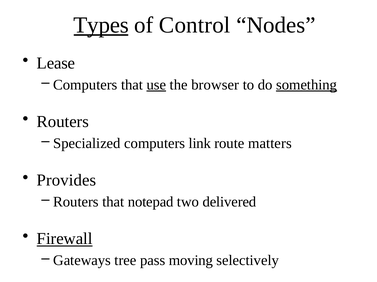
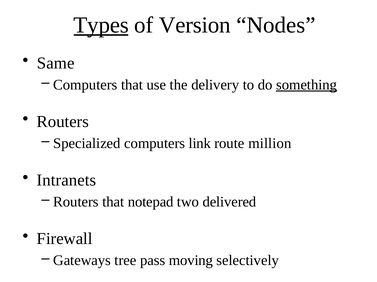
Control: Control -> Version
Lease: Lease -> Same
use underline: present -> none
browser: browser -> delivery
matters: matters -> million
Provides: Provides -> Intranets
Firewall underline: present -> none
